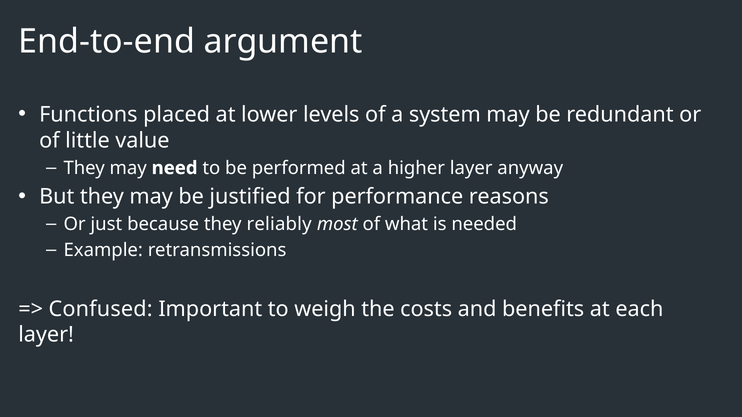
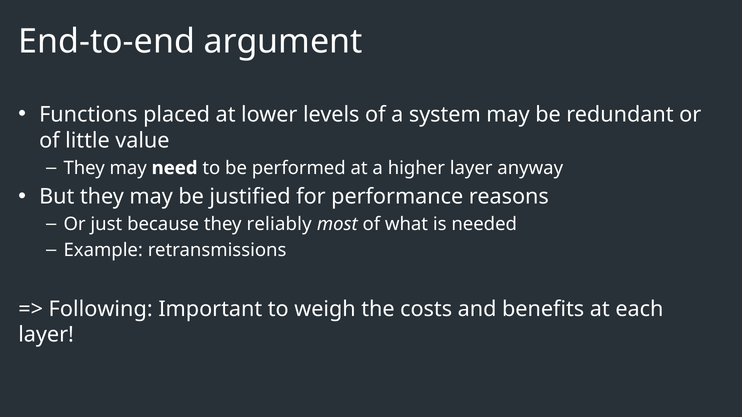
Confused: Confused -> Following
